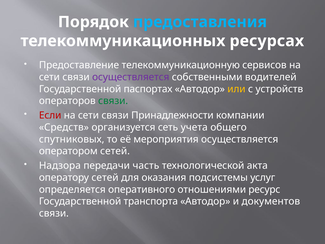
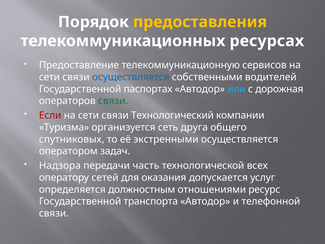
предоставления colour: light blue -> yellow
осуществляется at (131, 77) colour: purple -> blue
или colour: yellow -> light blue
устройств: устройств -> дорожная
Принадлежности: Принадлежности -> Технологический
Средств: Средств -> Туризма
учета: учета -> друга
мероприятия: мероприятия -> экстренными
оператором сетей: сетей -> задач
акта: акта -> всех
подсистемы: подсистемы -> допускается
оперативного: оперативного -> должностным
документов: документов -> телефонной
